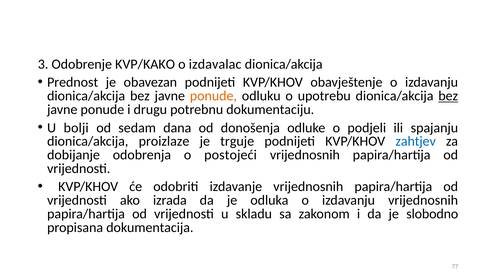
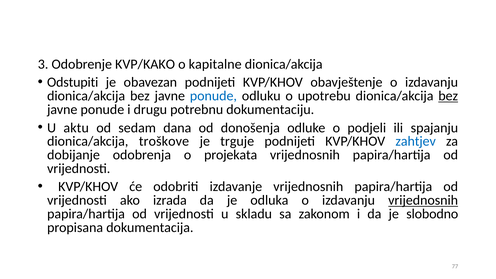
izdavalac: izdavalac -> kapitalne
Prednost: Prednost -> Odstupiti
ponude at (213, 96) colour: orange -> blue
bolji: bolji -> aktu
proizlaze: proizlaze -> troškove
postojeći: postojeći -> projekata
vrijednosnih at (423, 200) underline: none -> present
